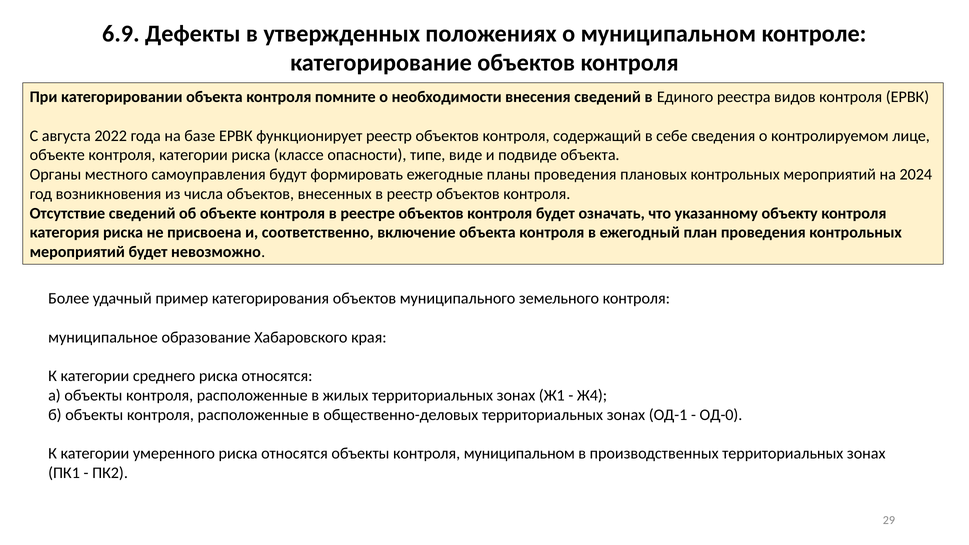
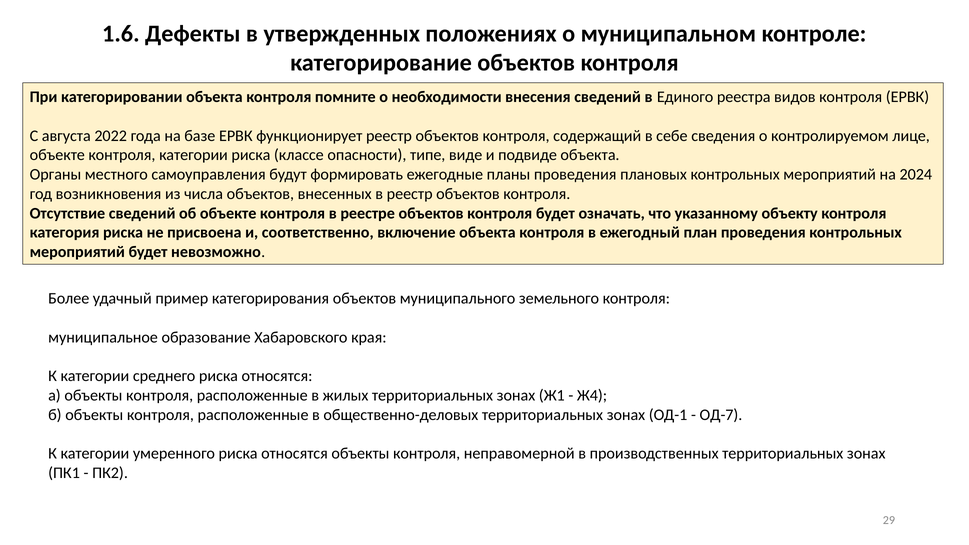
6.9: 6.9 -> 1.6
ОД-0: ОД-0 -> ОД-7
контроля муниципальном: муниципальном -> неправомерной
